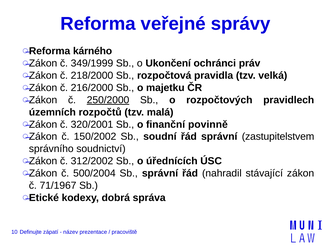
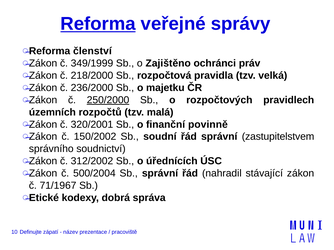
Reforma underline: none -> present
kárného: kárného -> členství
Ukončení: Ukončení -> Zajištěno
216/2000: 216/2000 -> 236/2000
